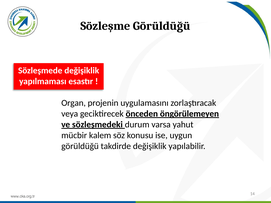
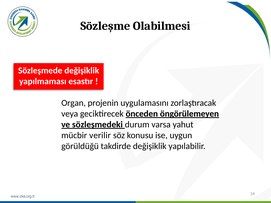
Sözleşme Görüldüğü: Görüldüğü -> Olabilmesi
kalem: kalem -> verilir
